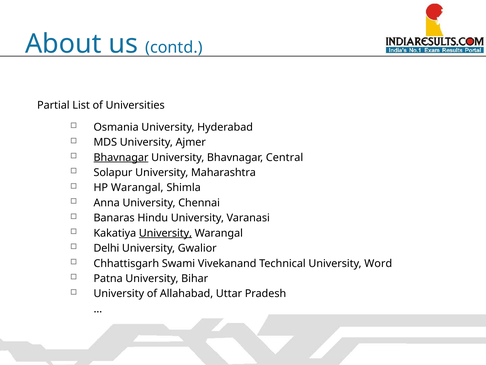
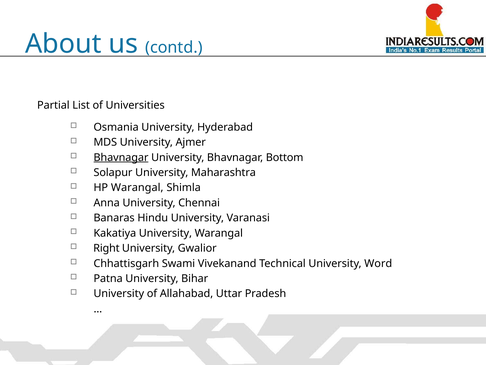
Central: Central -> Bottom
University at (165, 233) underline: present -> none
Delhi: Delhi -> Right
